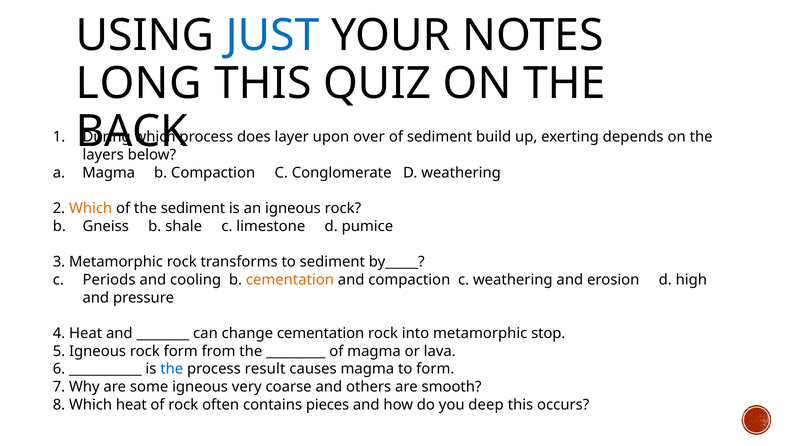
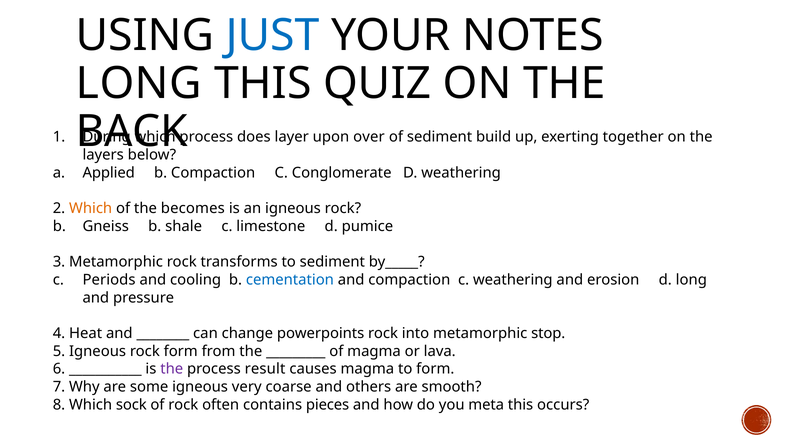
depends: depends -> together
Magma at (109, 173): Magma -> Applied
the sediment: sediment -> becomes
cementation at (290, 280) colour: orange -> blue
d high: high -> long
change cementation: cementation -> powerpoints
the at (172, 369) colour: blue -> purple
Which heat: heat -> sock
deep: deep -> meta
